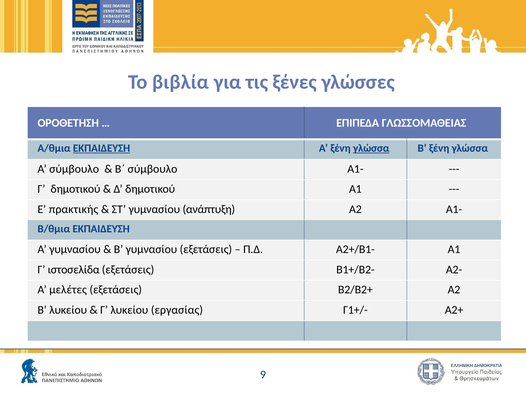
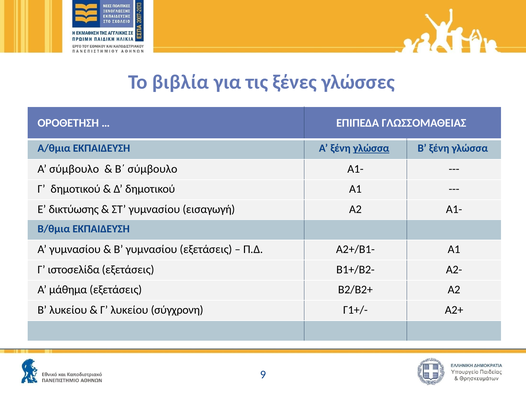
ΕΚΠΑΙΔΕΥΣΗ at (102, 148) underline: present -> none
πρακτικής: πρακτικής -> δικτύωσης
ανάπτυξη: ανάπτυξη -> εισαγωγή
μελέτες: μελέτες -> μάθημα
εργασίας: εργασίας -> σύγχρονη
